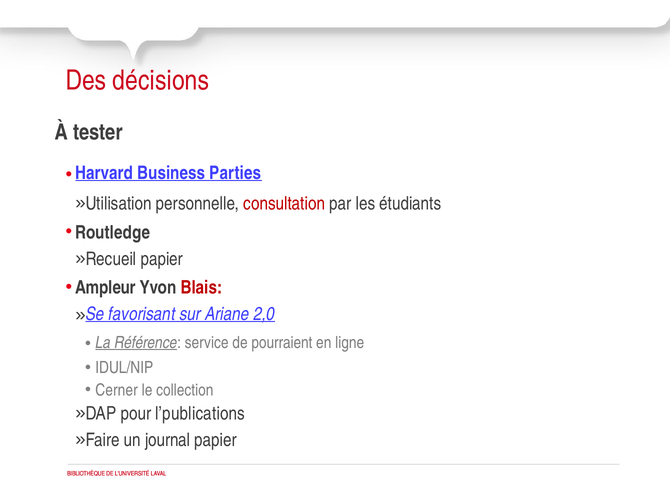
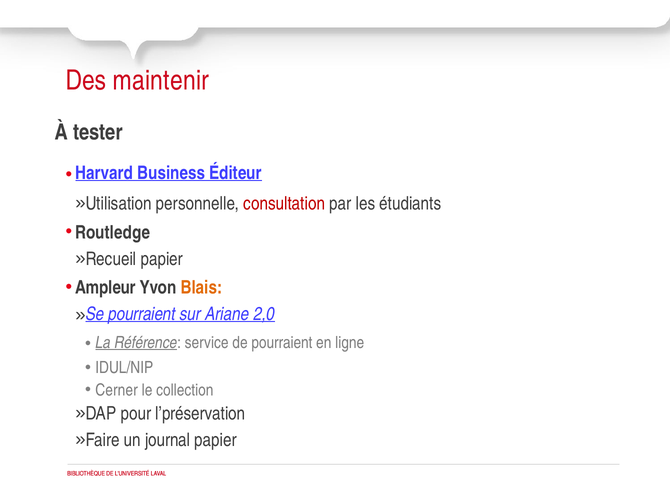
décisions: décisions -> maintenir
Parties: Parties -> Éditeur
Blais colour: red -> orange
favorisant at (142, 314): favorisant -> pourraient
l’publications: l’publications -> l’préservation
